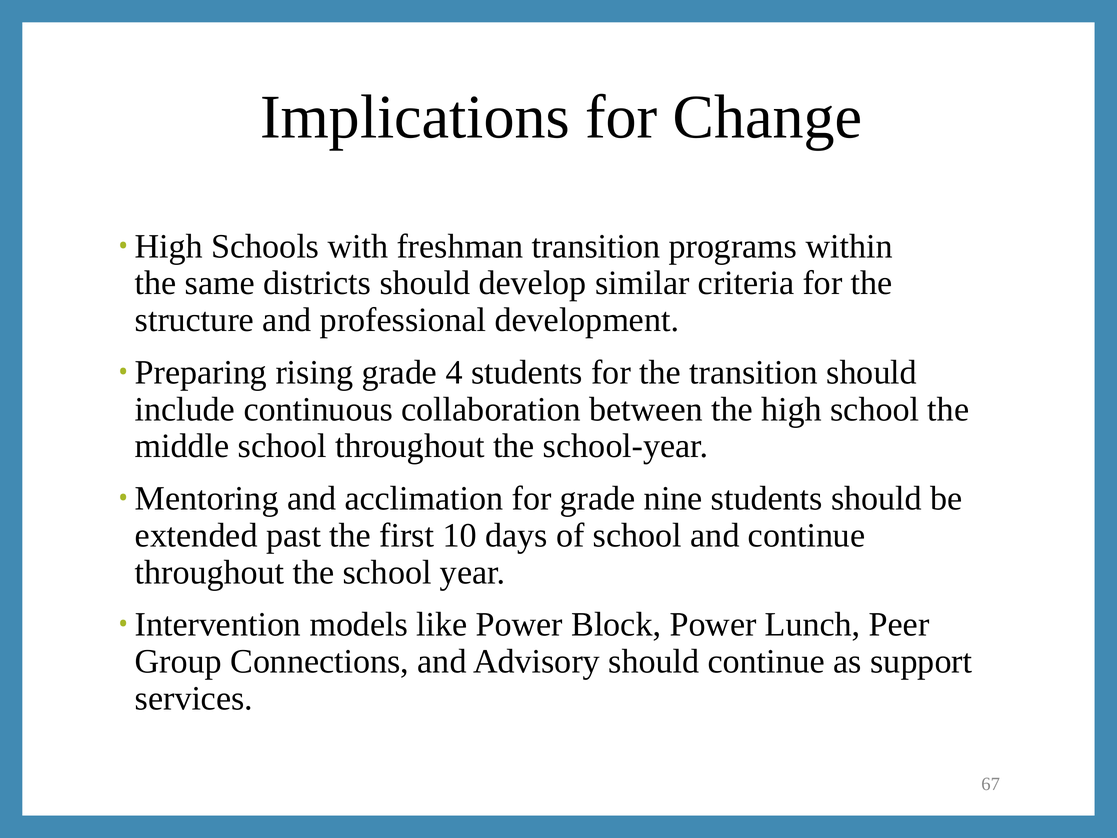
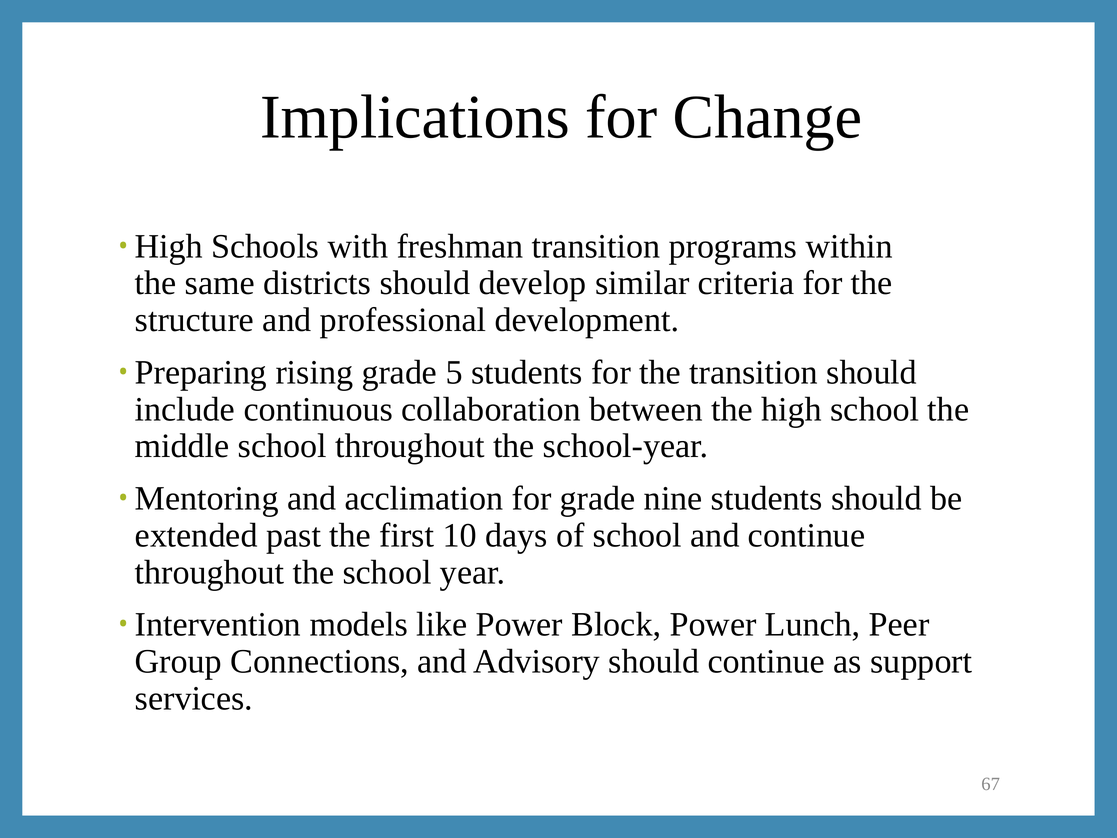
4: 4 -> 5
